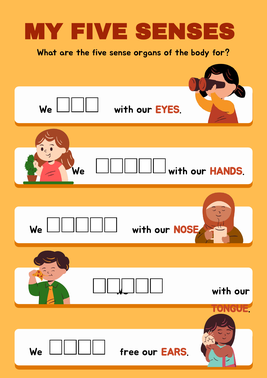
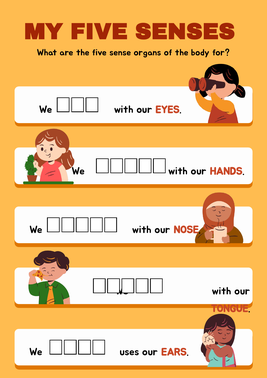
free: free -> uses
